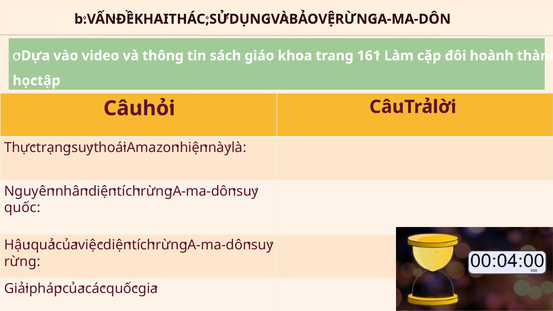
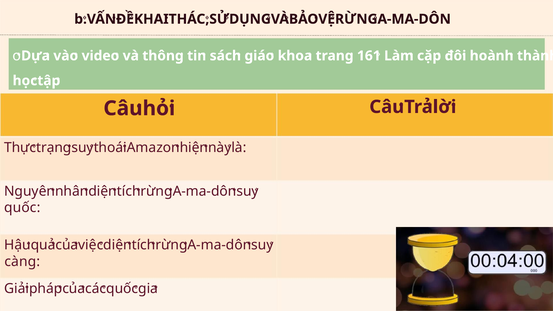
rừng at (22, 262): rừng -> càng
